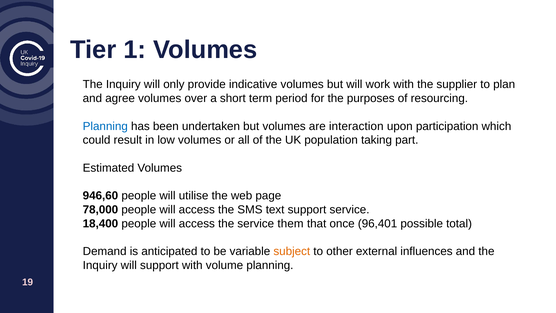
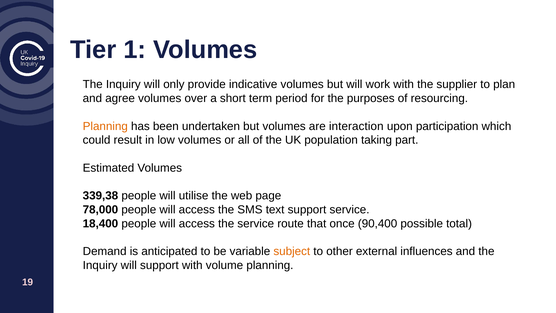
Planning at (105, 126) colour: blue -> orange
946,60: 946,60 -> 339,38
them: them -> route
96,401: 96,401 -> 90,400
